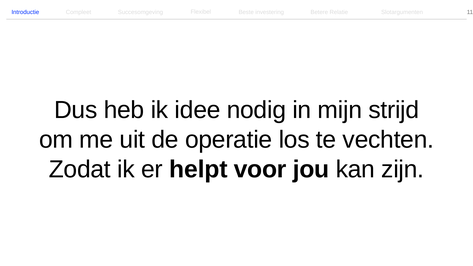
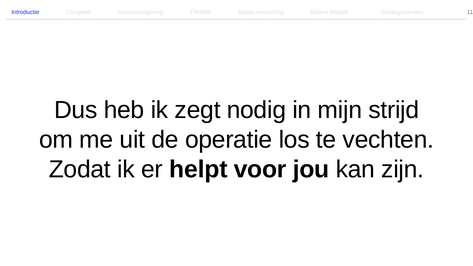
idee: idee -> zegt
